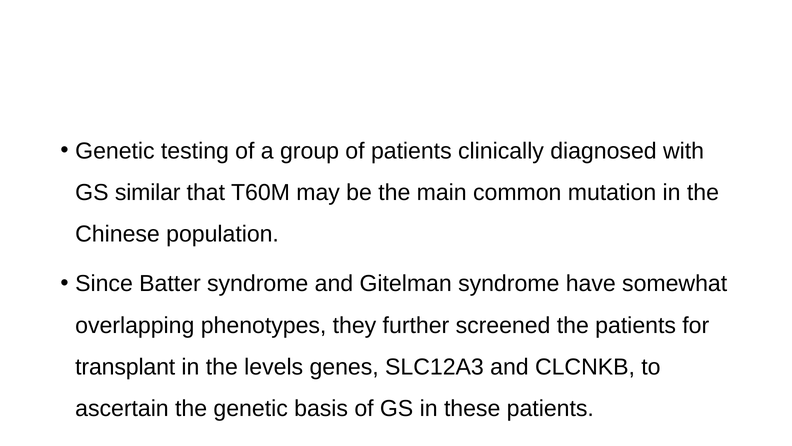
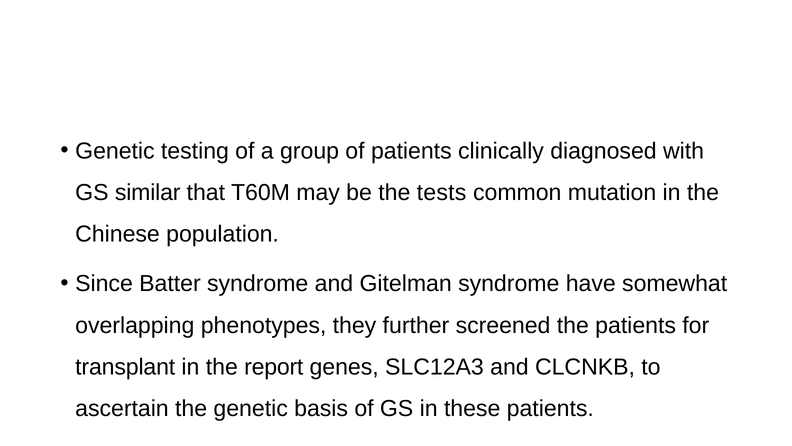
main: main -> tests
levels: levels -> report
